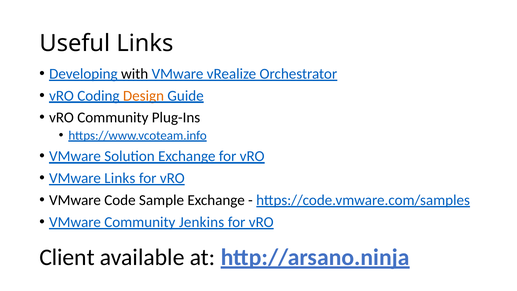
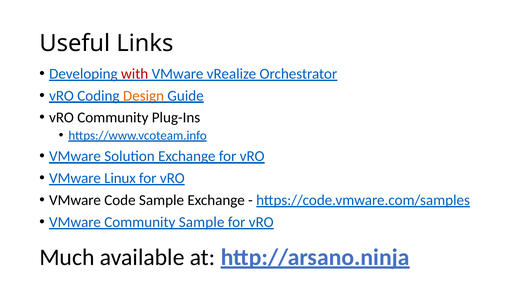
with colour: black -> red
VMware Links: Links -> Linux
Community Jenkins: Jenkins -> Sample
Client: Client -> Much
